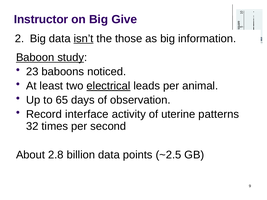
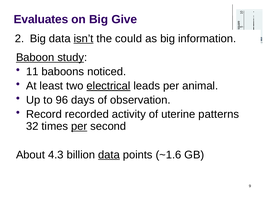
Instructor: Instructor -> Evaluates
those: those -> could
23: 23 -> 11
65: 65 -> 96
interface: interface -> recorded
per at (79, 126) underline: none -> present
2.8: 2.8 -> 4.3
data at (109, 155) underline: none -> present
~2.5: ~2.5 -> ~1.6
